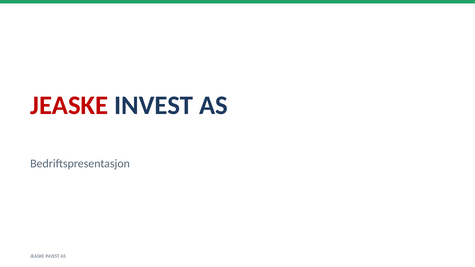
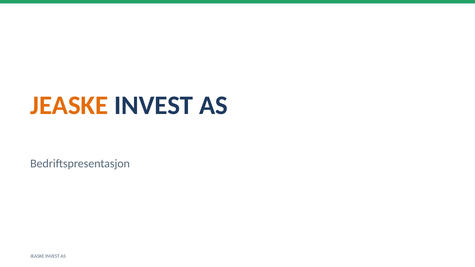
JEASKE at (69, 105) colour: red -> orange
